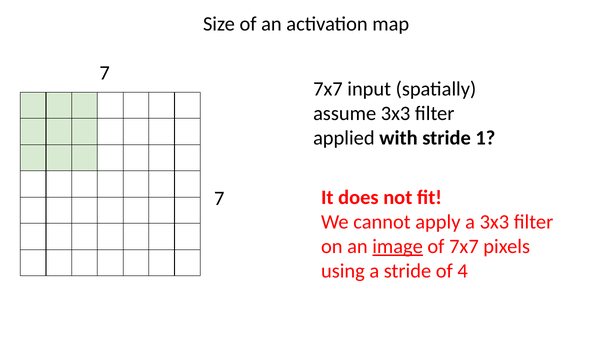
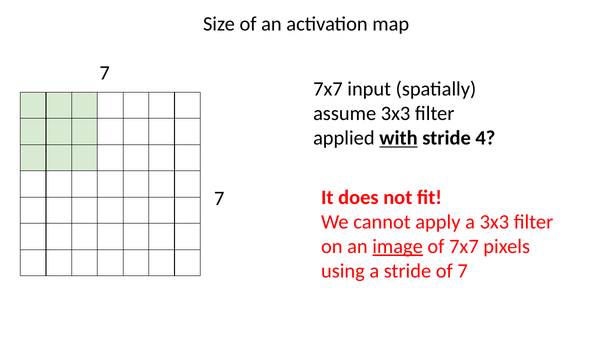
with underline: none -> present
1: 1 -> 4
of 4: 4 -> 7
